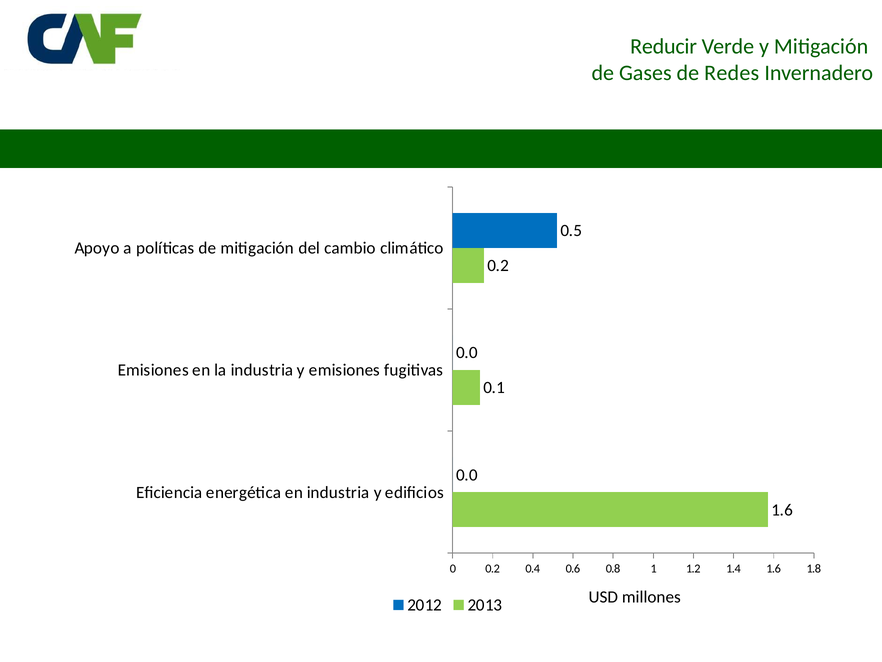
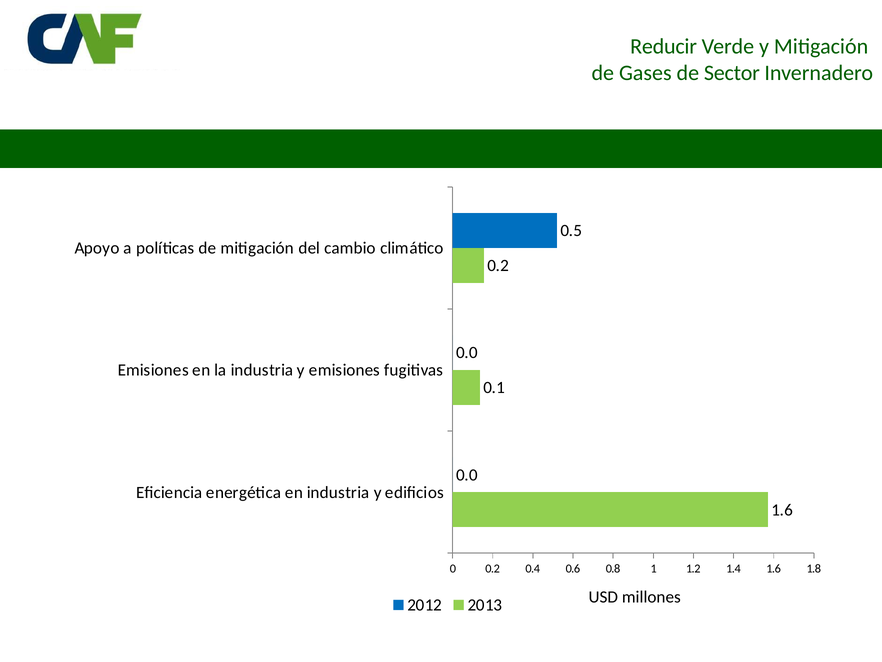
Redes: Redes -> Sector
